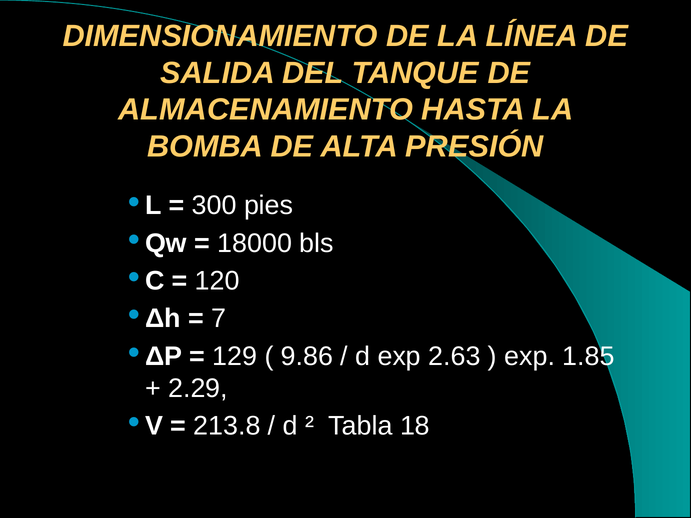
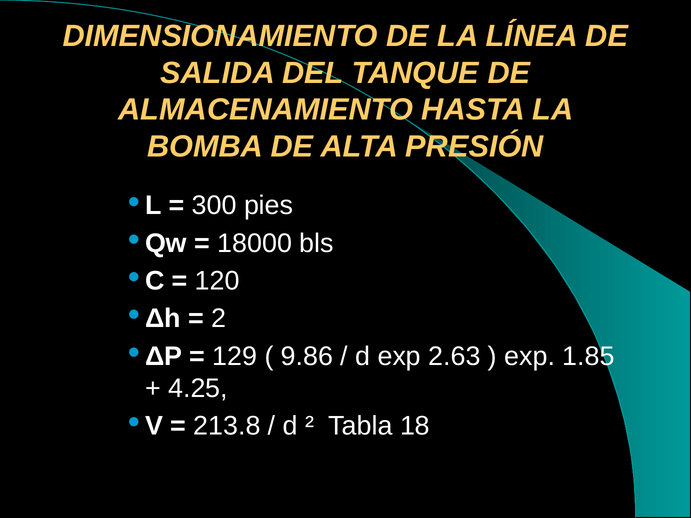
7: 7 -> 2
2.29: 2.29 -> 4.25
